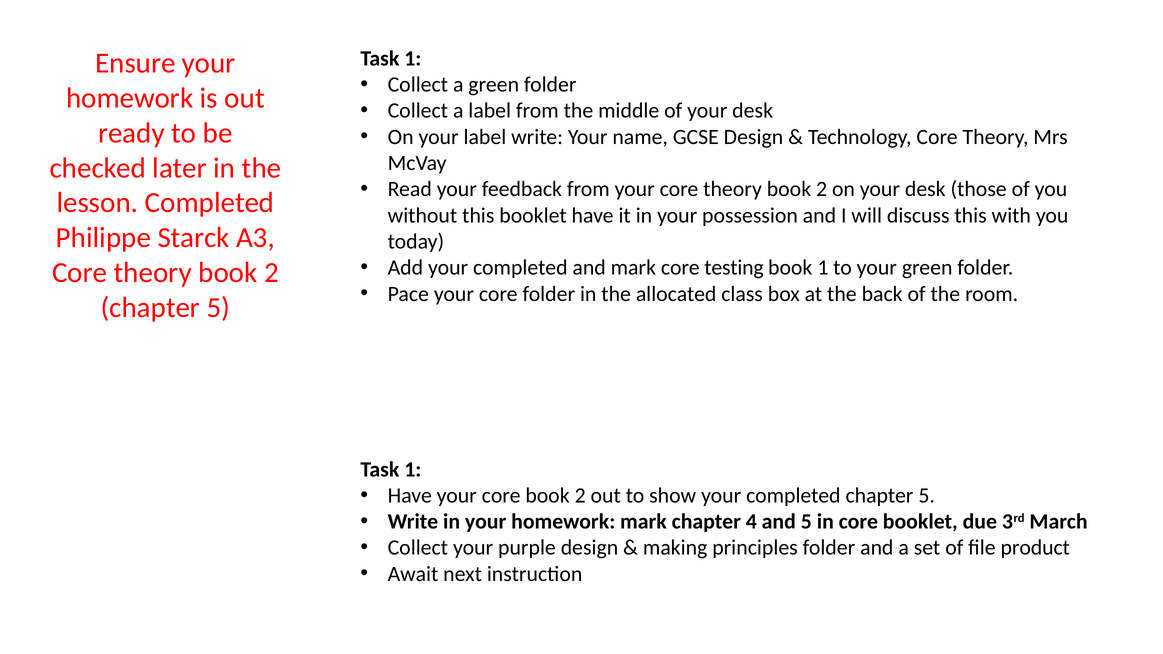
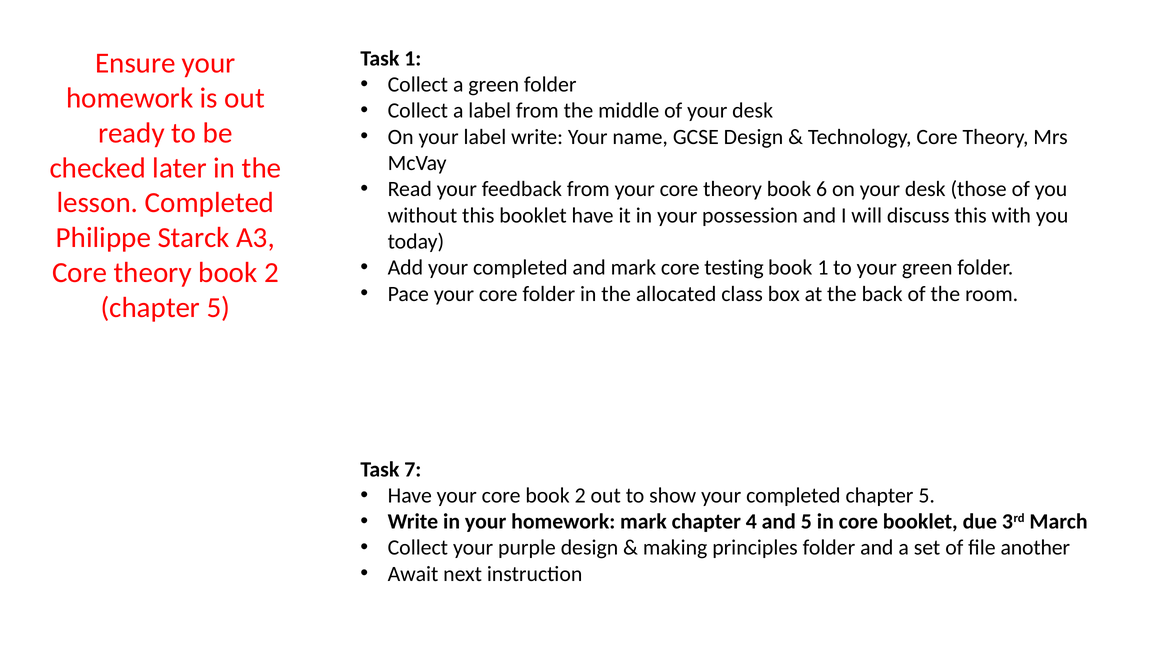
2 at (822, 189): 2 -> 6
1 at (413, 469): 1 -> 7
product: product -> another
